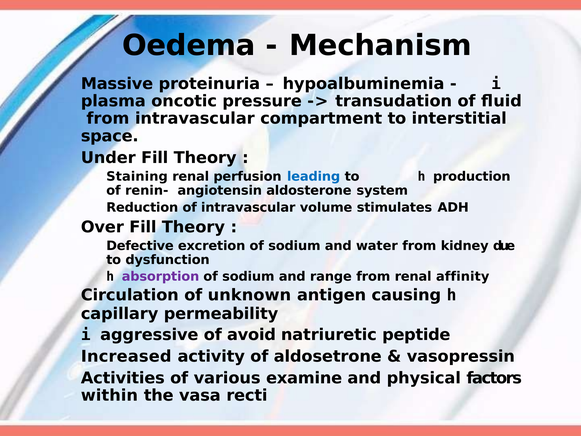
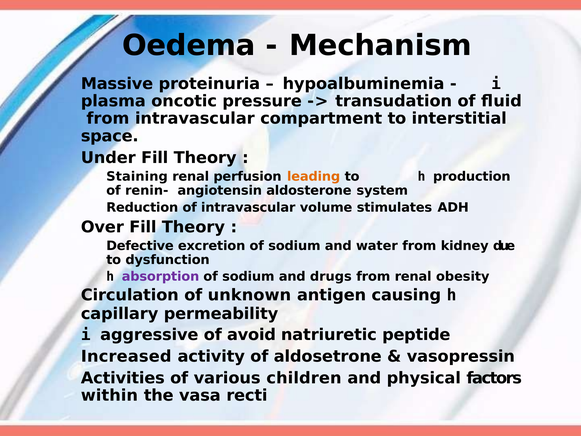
leading colour: blue -> orange
range: range -> drugs
affinity: affinity -> obesity
examine: examine -> children
